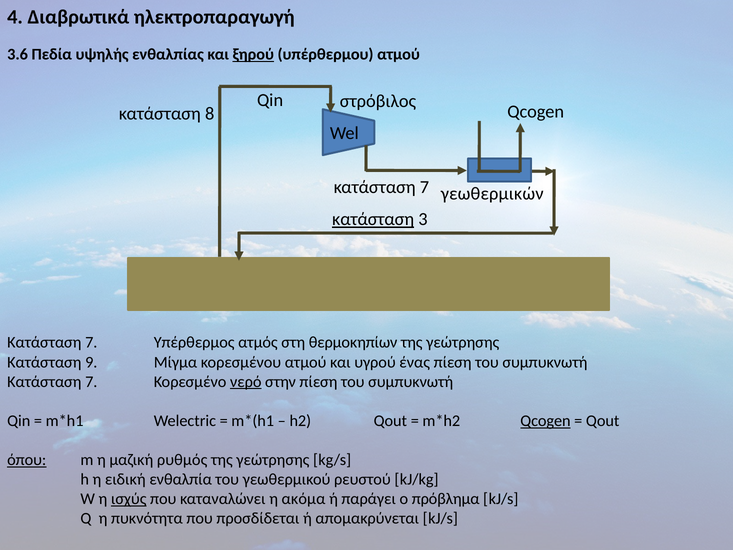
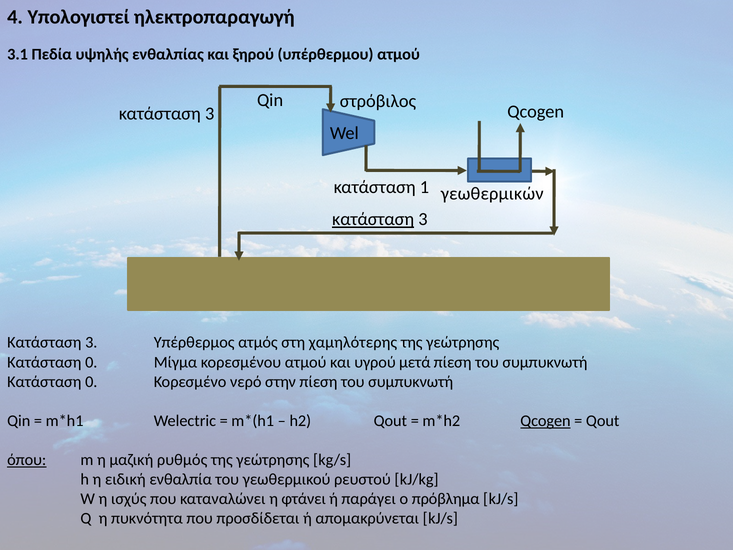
Διαβρωτικά: Διαβρωτικά -> Υπολογιστεί
3.6: 3.6 -> 3.1
ξηρού underline: present -> none
8 at (210, 114): 8 -> 3
7 at (424, 187): 7 -> 1
7 at (91, 342): 7 -> 3
θερμοκηπίων: θερμοκηπίων -> χαμηλότερης
9 at (91, 362): 9 -> 0
ένας: ένας -> μετά
7 at (91, 382): 7 -> 0
νερό underline: present -> none
ισχύς underline: present -> none
ακόμα: ακόμα -> φτάνει
